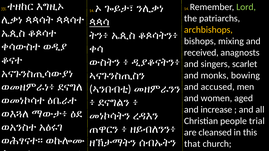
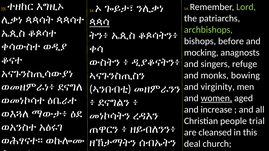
archbishops colour: yellow -> light green
mixing: mixing -> before
received: received -> mocking
scarlet: scarlet -> refuge
accused: accused -> virginity
women underline: none -> present
that: that -> deal
